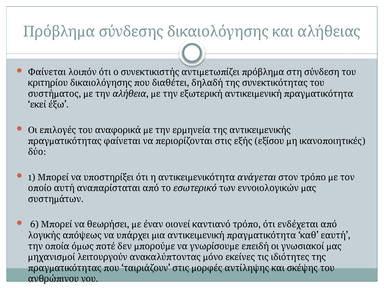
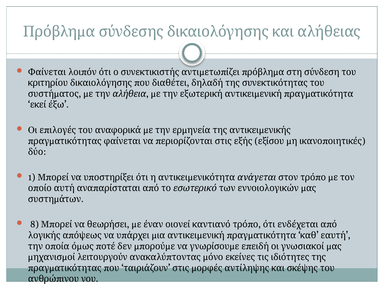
6: 6 -> 8
